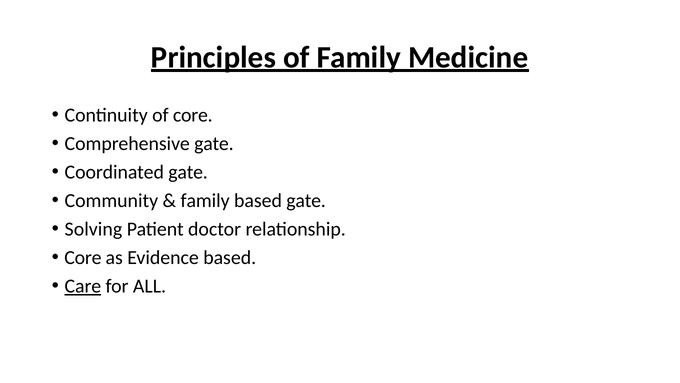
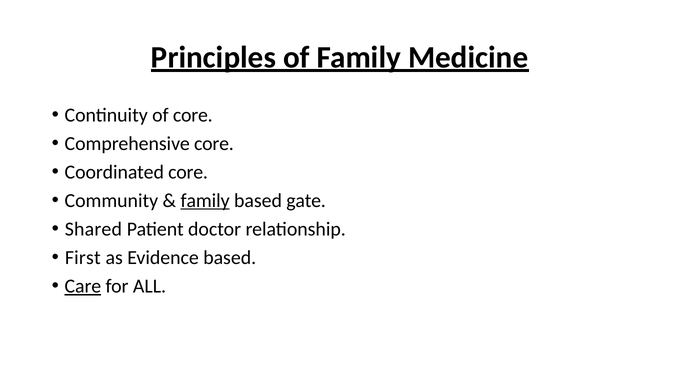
Comprehensive gate: gate -> core
Coordinated gate: gate -> core
family at (205, 200) underline: none -> present
Solving: Solving -> Shared
Core at (83, 257): Core -> First
